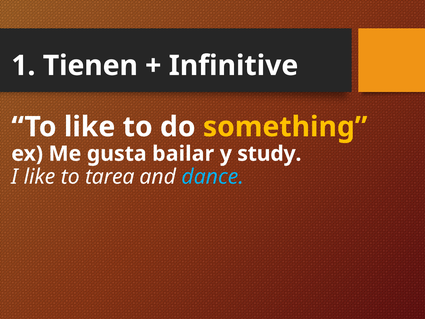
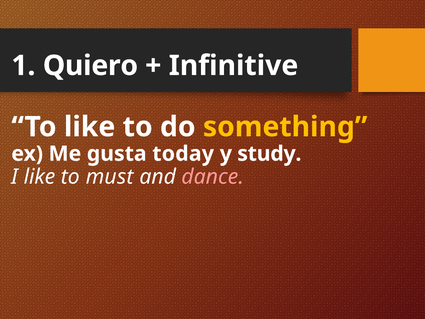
Tienen: Tienen -> Quiero
bailar: bailar -> today
tarea: tarea -> must
dance colour: light blue -> pink
